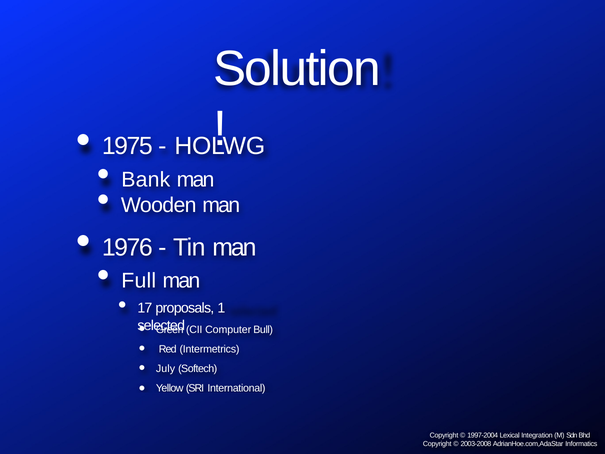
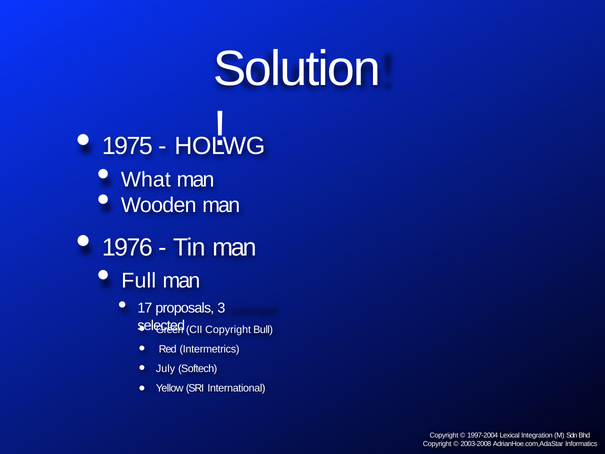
Bank: Bank -> What
1: 1 -> 3
CII Computer: Computer -> Copyright
